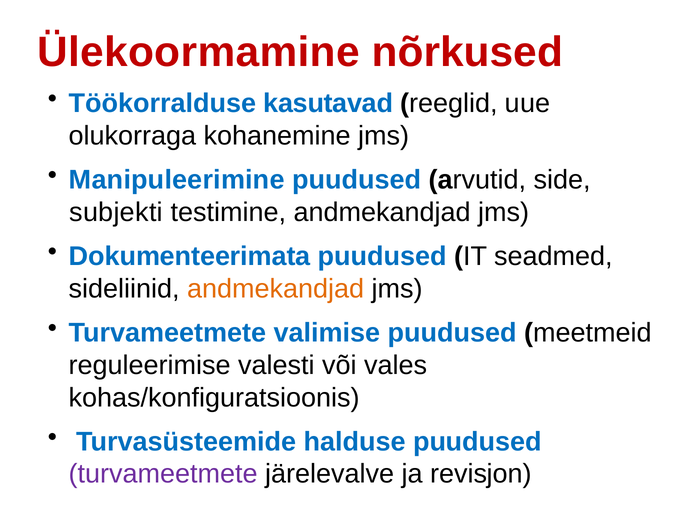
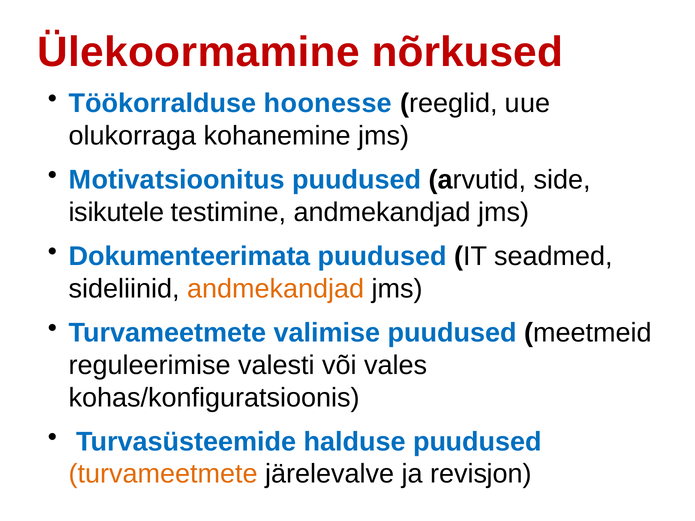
kasutavad: kasutavad -> hoonesse
Manipuleerimine: Manipuleerimine -> Motivatsioonitus
subjekti: subjekti -> isikutele
turvameetmete at (163, 474) colour: purple -> orange
